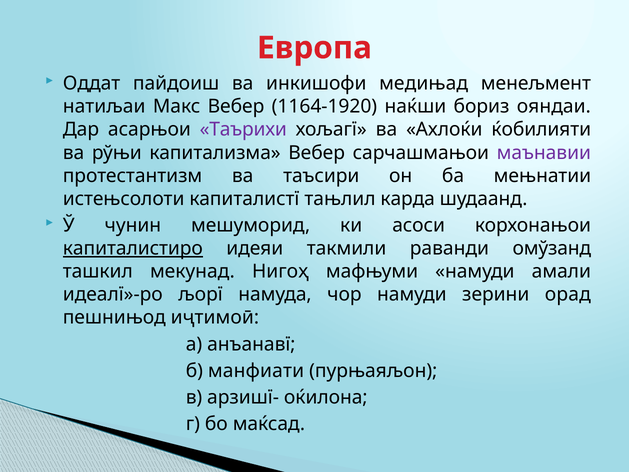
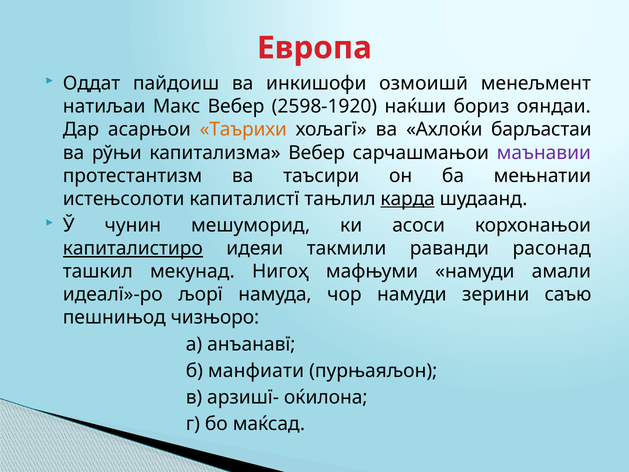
медињад: медињад -> озмоишӣ
1164-1920: 1164-1920 -> 2598-1920
Таърихи colour: purple -> orange
ќобилияти: ќобилияти -> барљастаи
карда underline: none -> present
омўзанд: омўзанд -> расонад
орад: орад -> саъю
иҷтимоӣ: иҷтимоӣ -> чизњоро
